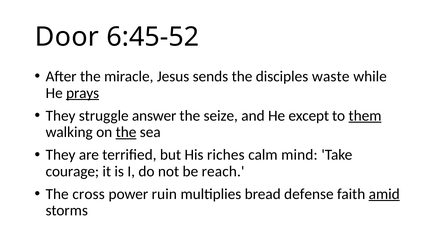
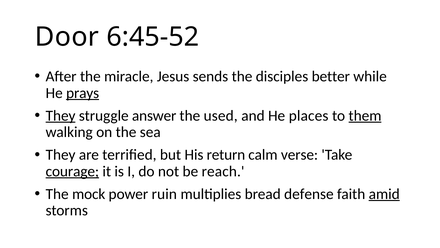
waste: waste -> better
They at (61, 115) underline: none -> present
seize: seize -> used
except: except -> places
the at (126, 132) underline: present -> none
riches: riches -> return
mind: mind -> verse
courage underline: none -> present
cross: cross -> mock
